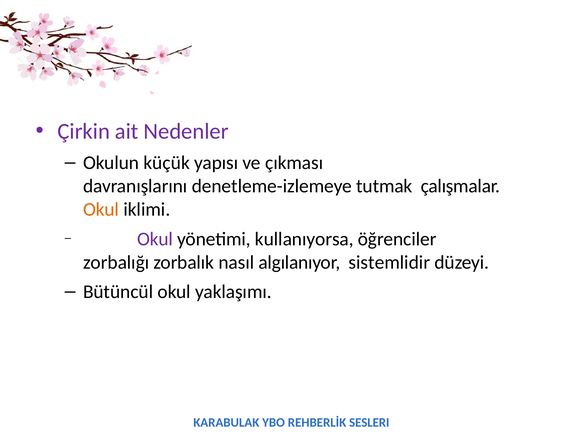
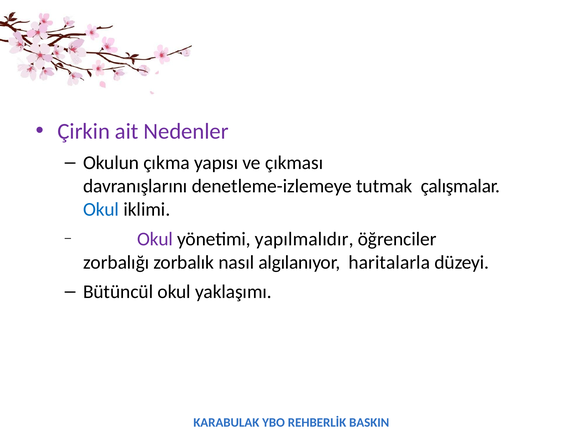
küçük: küçük -> çıkma
Okul at (101, 210) colour: orange -> blue
kullanıyorsa: kullanıyorsa -> yapılmalıdır
sistemlidir: sistemlidir -> haritalarla
SESLERI: SESLERI -> BASKIN
